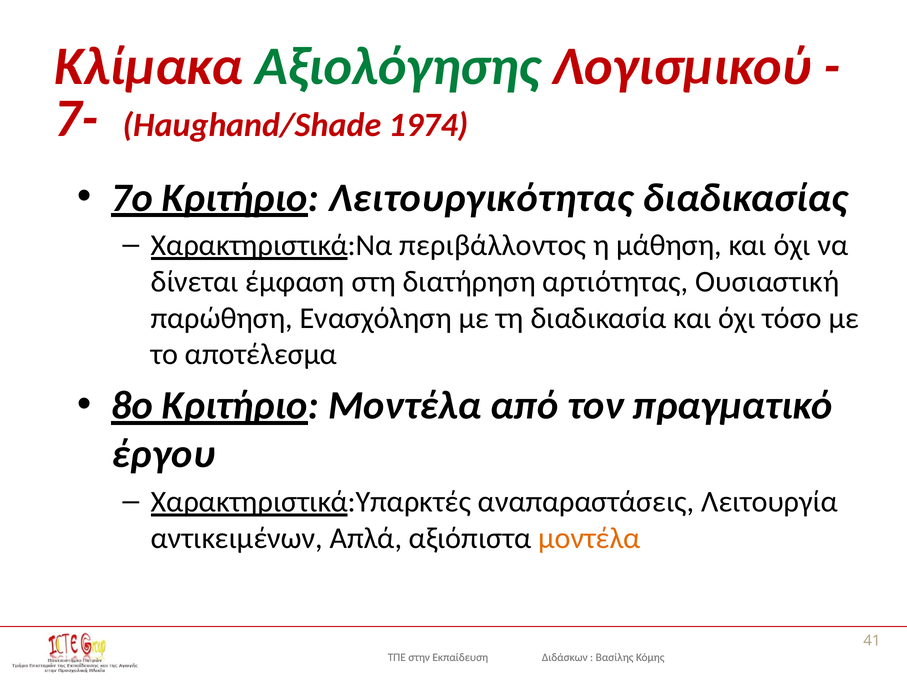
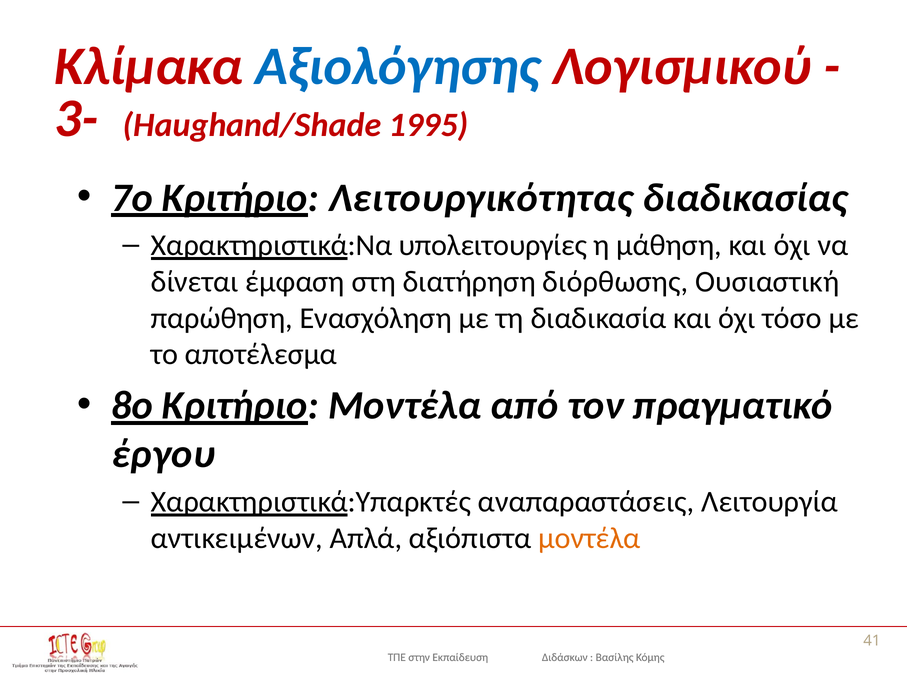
Αξιολόγησης colour: green -> blue
7-: 7- -> 3-
1974: 1974 -> 1995
περιβάλλοντος: περιβάλλοντος -> υπολειτουργίες
αρτιότητας: αρτιότητας -> διόρθωσης
